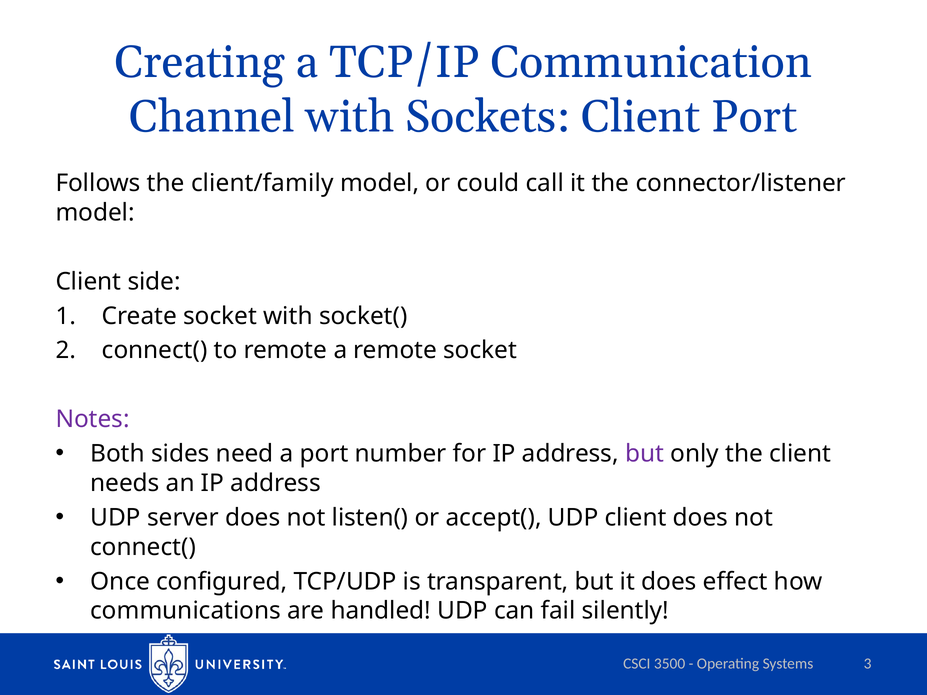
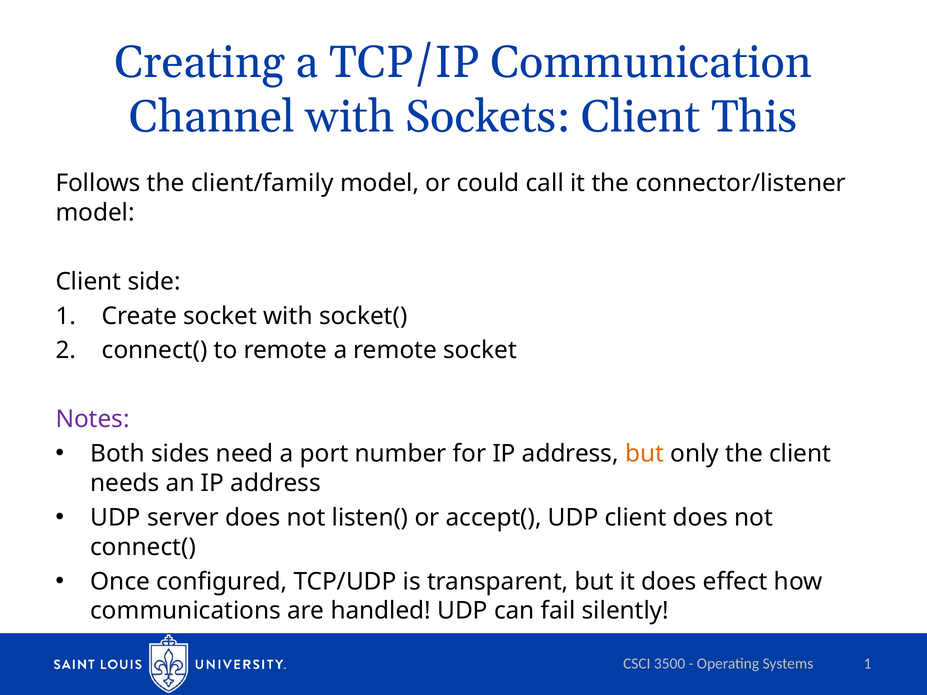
Client Port: Port -> This
but at (644, 454) colour: purple -> orange
Systems 3: 3 -> 1
